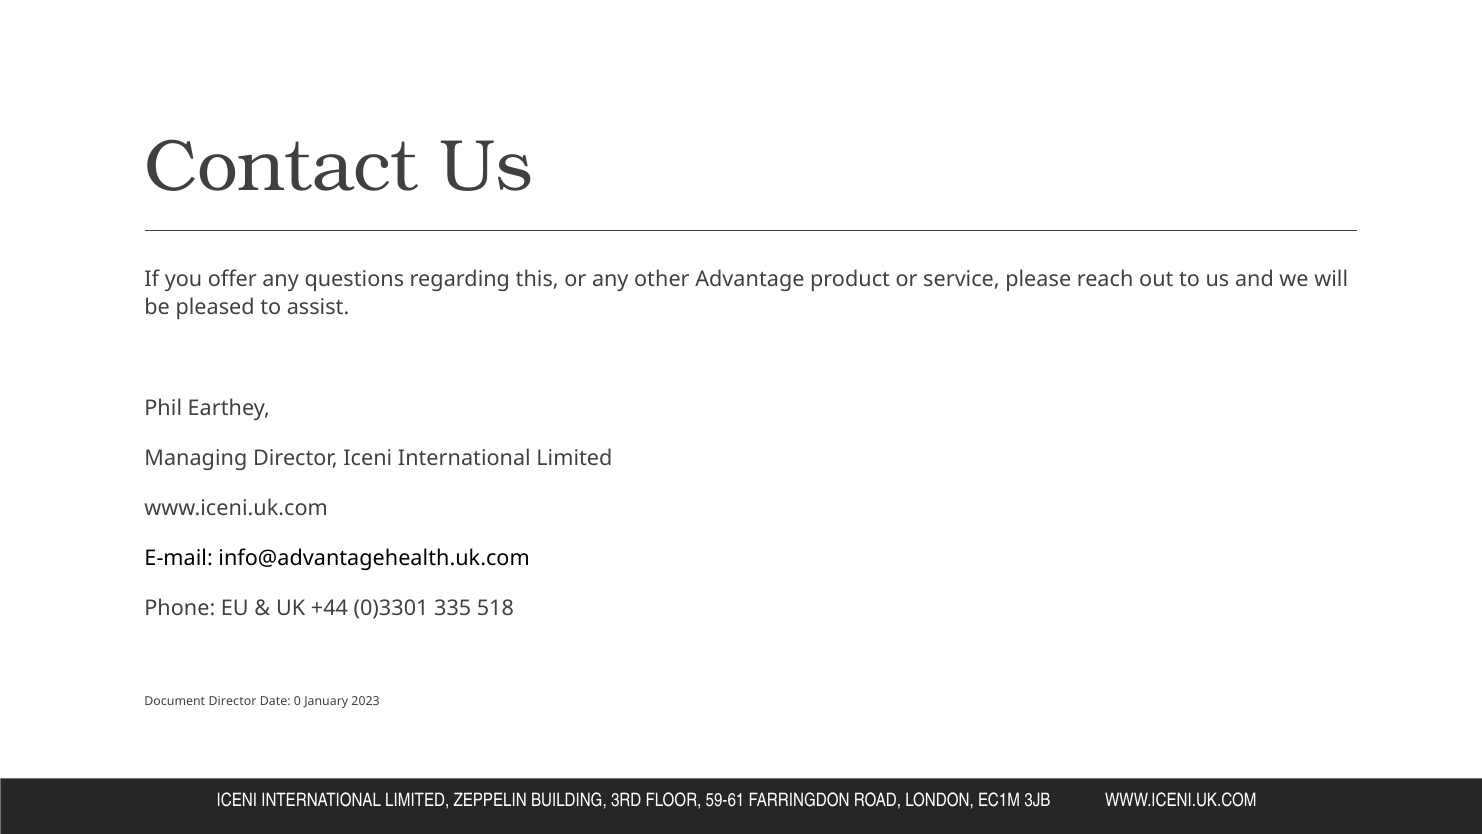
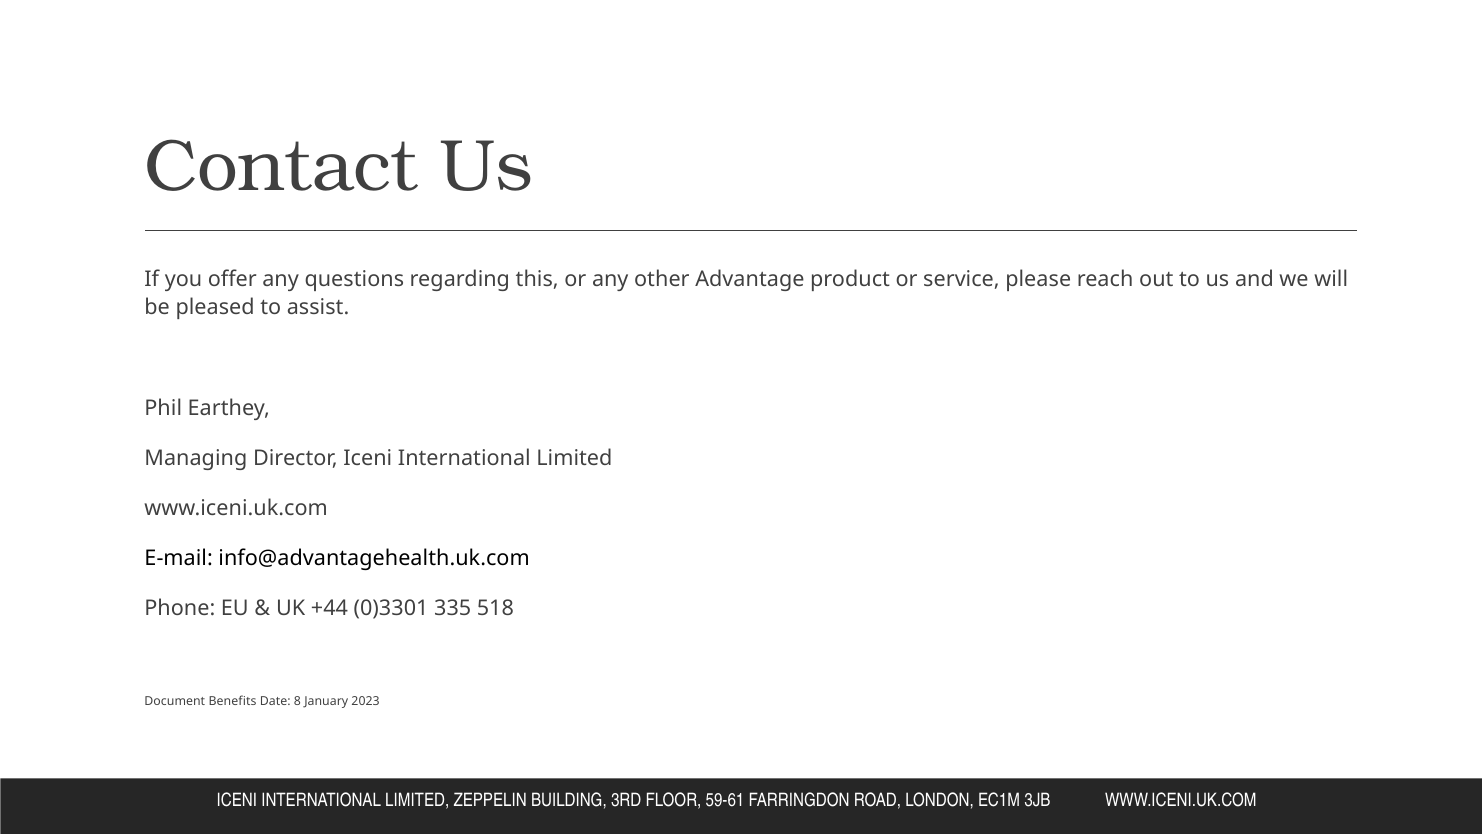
Document Director: Director -> Benefits
0: 0 -> 8
